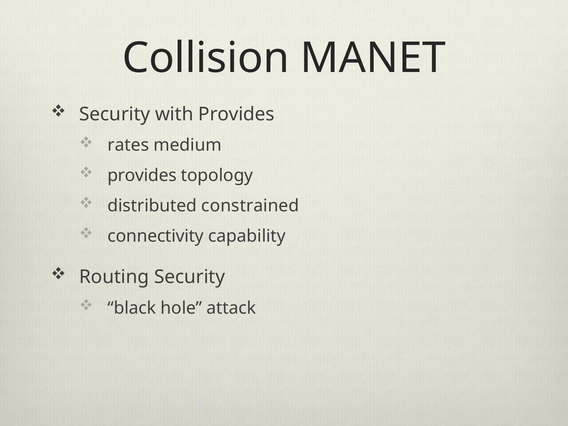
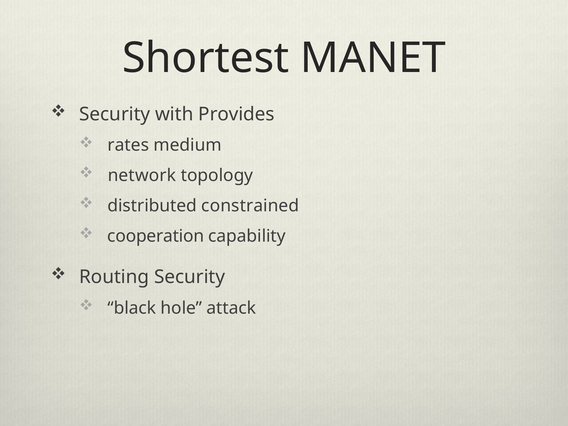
Collision: Collision -> Shortest
provides at (142, 175): provides -> network
connectivity: connectivity -> cooperation
